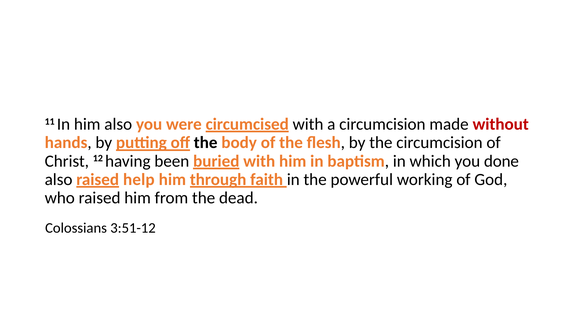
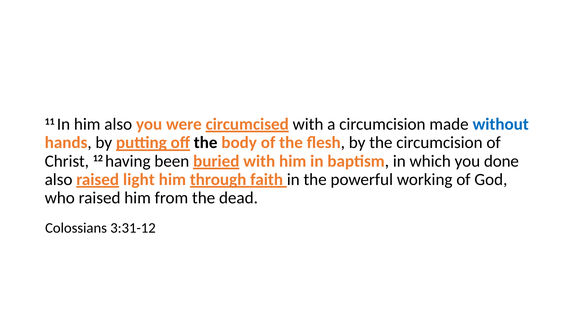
without colour: red -> blue
help: help -> light
3:51-12: 3:51-12 -> 3:31-12
